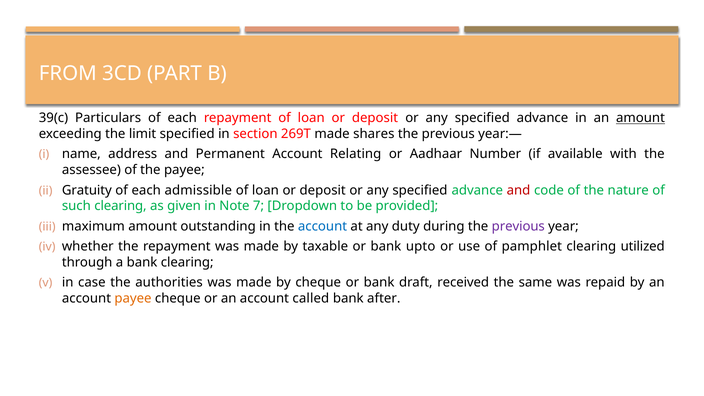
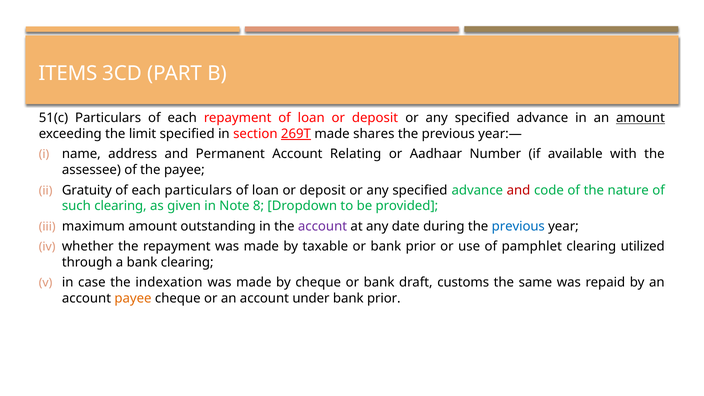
FROM: FROM -> ITEMS
39(c: 39(c -> 51(c
269T underline: none -> present
each admissible: admissible -> particulars
7: 7 -> 8
account at (322, 226) colour: blue -> purple
duty: duty -> date
previous at (518, 226) colour: purple -> blue
or bank upto: upto -> prior
authorities: authorities -> indexation
received: received -> customs
called: called -> under
after at (384, 298): after -> prior
